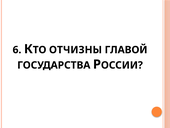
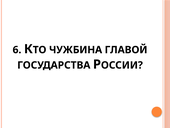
ОТЧИЗНЫ: ОТЧИЗНЫ -> ЧУЖБИНА
